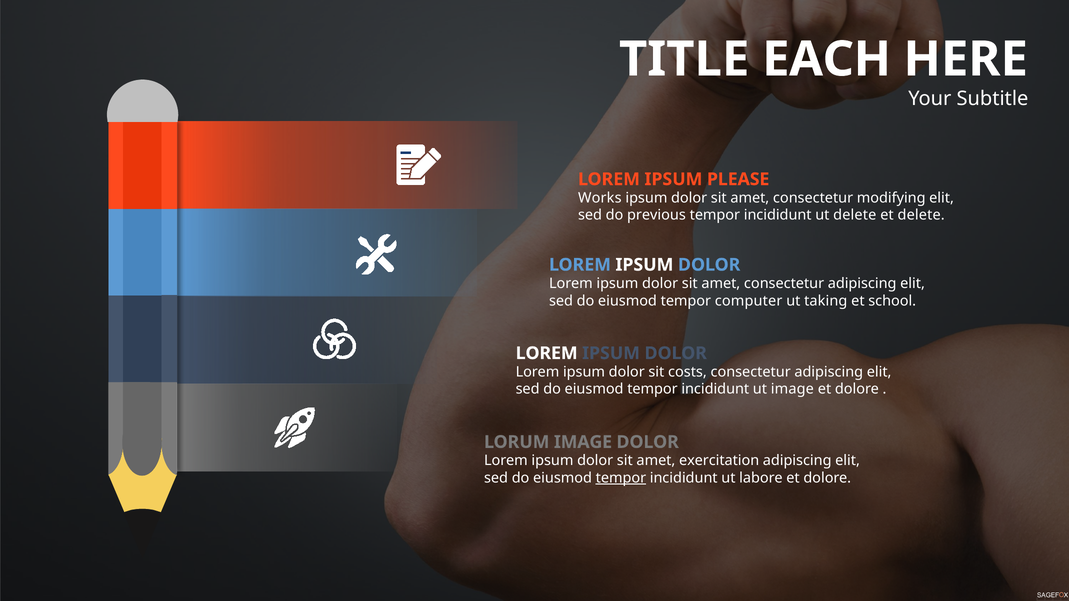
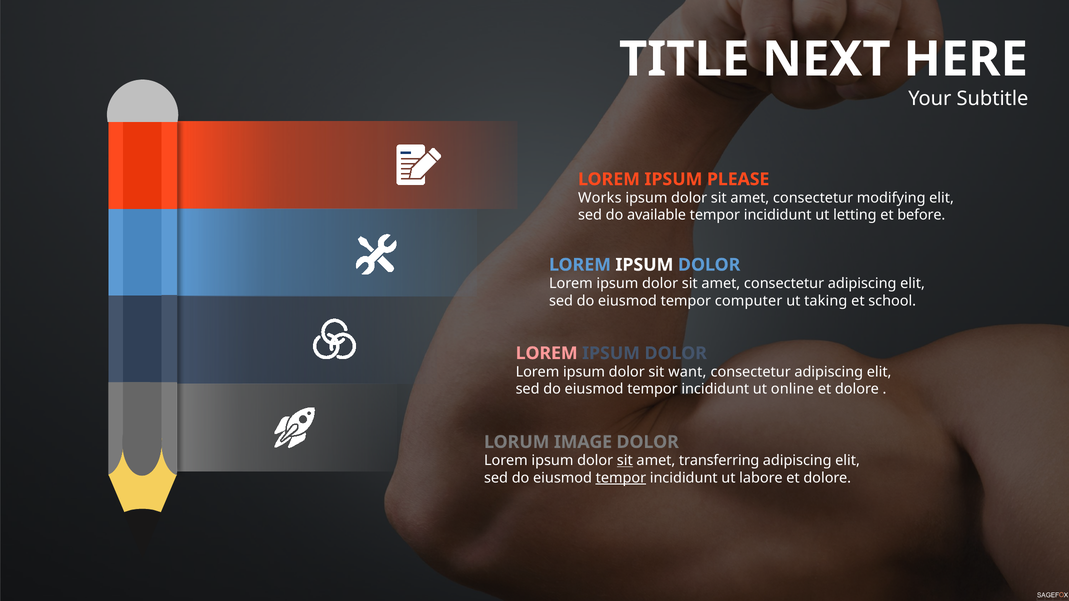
EACH: EACH -> NEXT
previous: previous -> available
ut delete: delete -> letting
et delete: delete -> before
LOREM at (547, 353) colour: white -> pink
costs: costs -> want
ut image: image -> online
sit at (625, 461) underline: none -> present
exercitation: exercitation -> transferring
